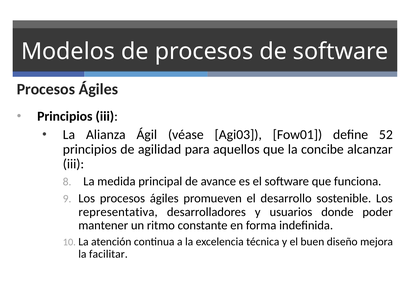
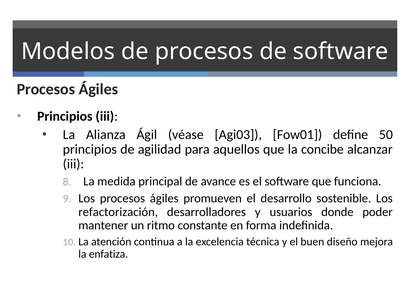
52: 52 -> 50
representativa: representativa -> refactorización
facilitar: facilitar -> enfatiza
